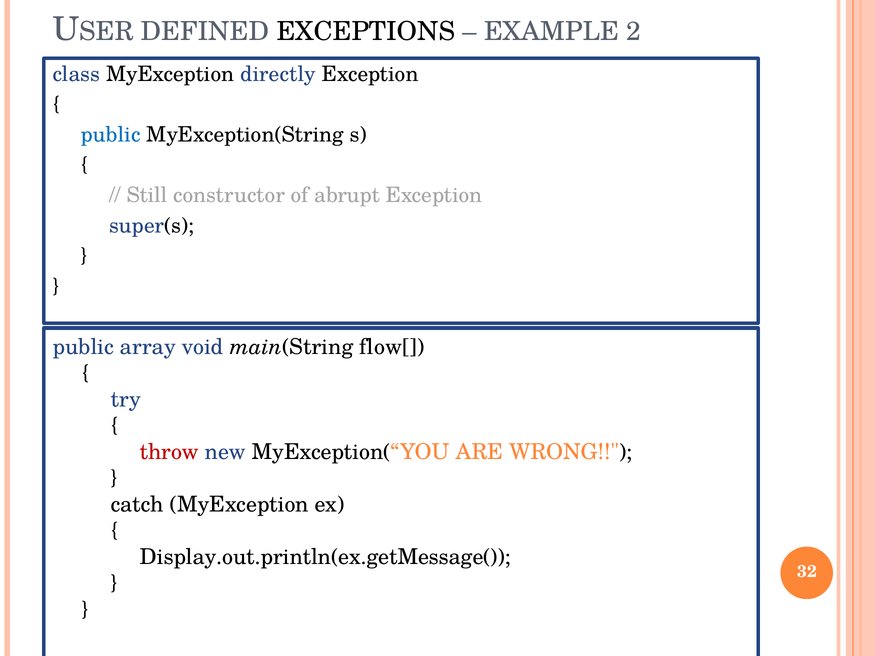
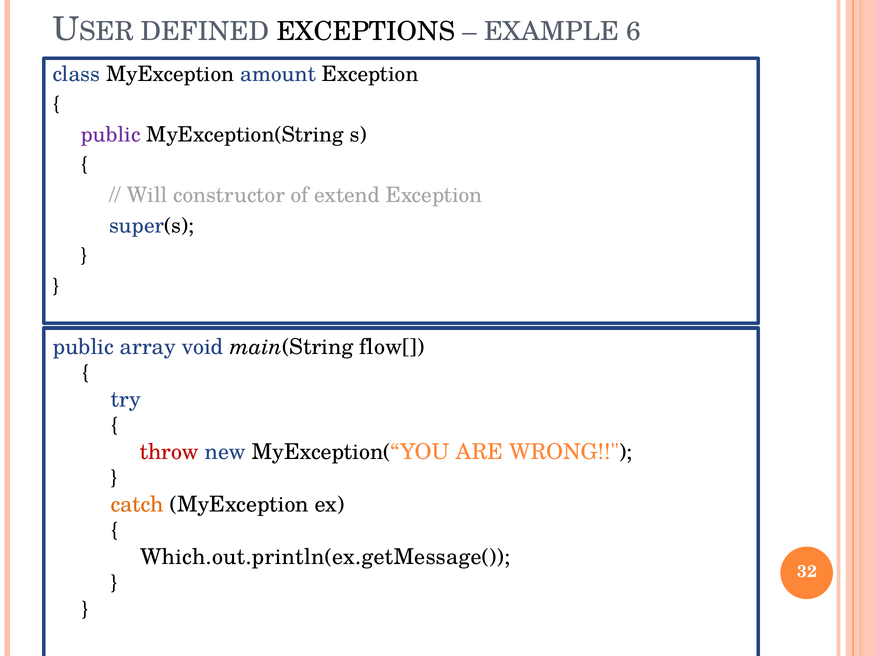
2: 2 -> 6
directly: directly -> amount
public at (111, 135) colour: blue -> purple
Still: Still -> Will
abrupt: abrupt -> extend
catch colour: black -> orange
Display.out.println(ex.getMessage(: Display.out.println(ex.getMessage( -> Which.out.println(ex.getMessage(
